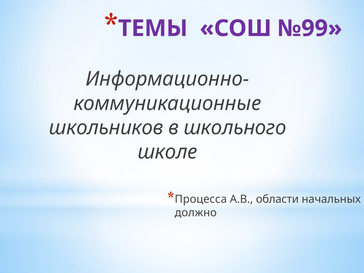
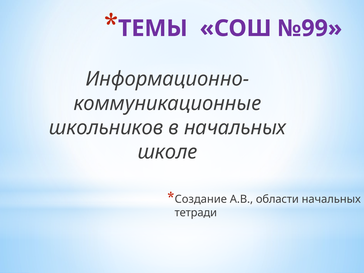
в школьного: школьного -> начальных
Процесса: Процесса -> Создание
должно: должно -> тетради
